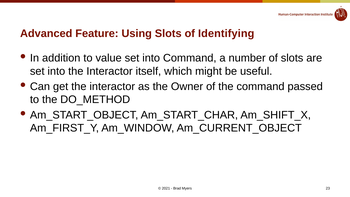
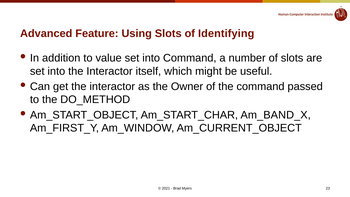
Am_SHIFT_X: Am_SHIFT_X -> Am_BAND_X
